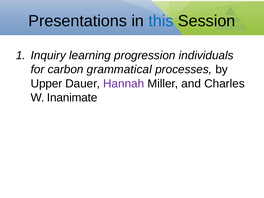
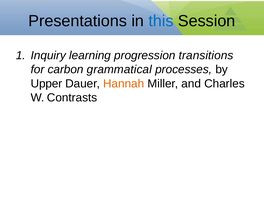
individuals: individuals -> transitions
Hannah colour: purple -> orange
Inanimate: Inanimate -> Contrasts
